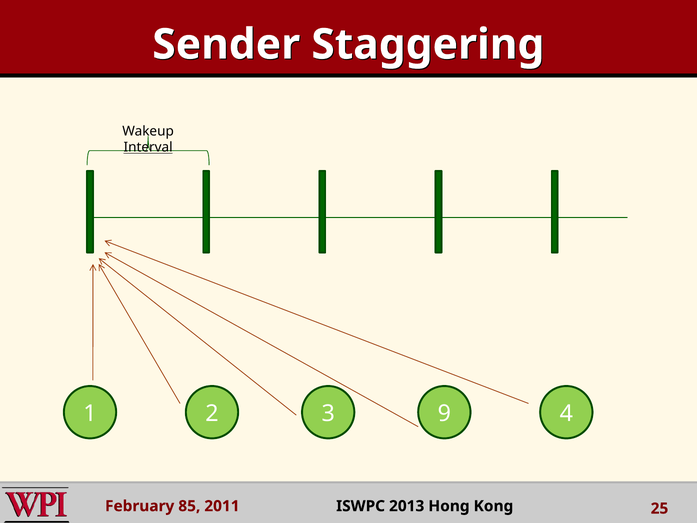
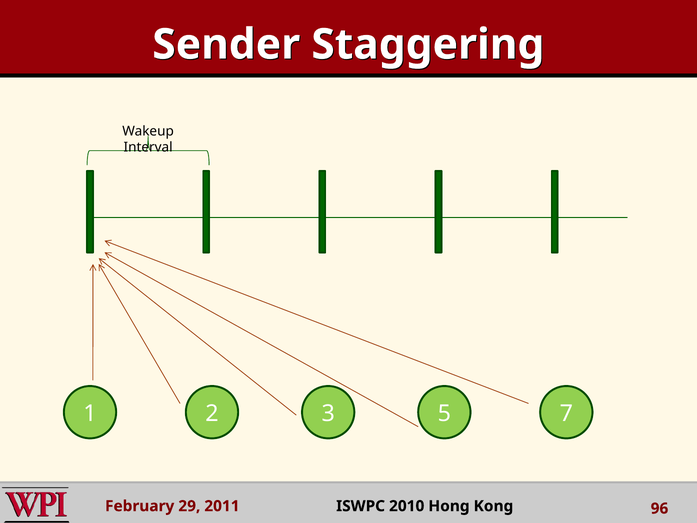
Interval underline: present -> none
9: 9 -> 5
4: 4 -> 7
85: 85 -> 29
2013: 2013 -> 2010
25: 25 -> 96
